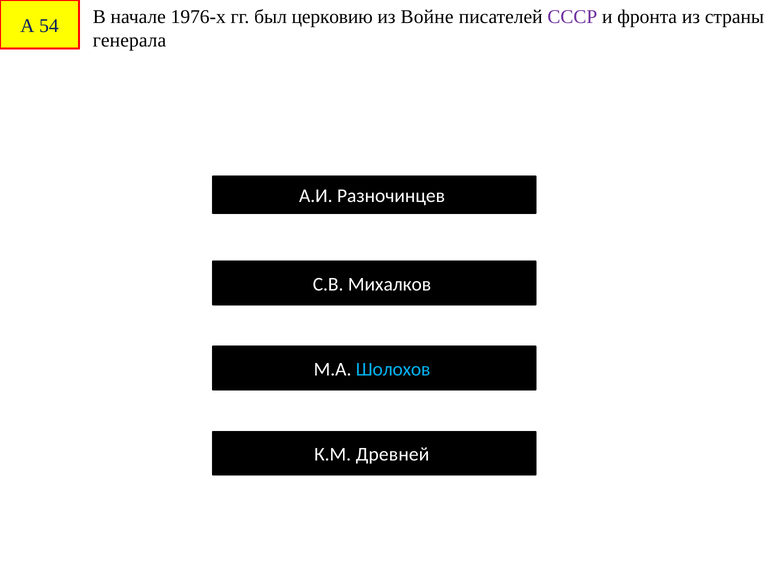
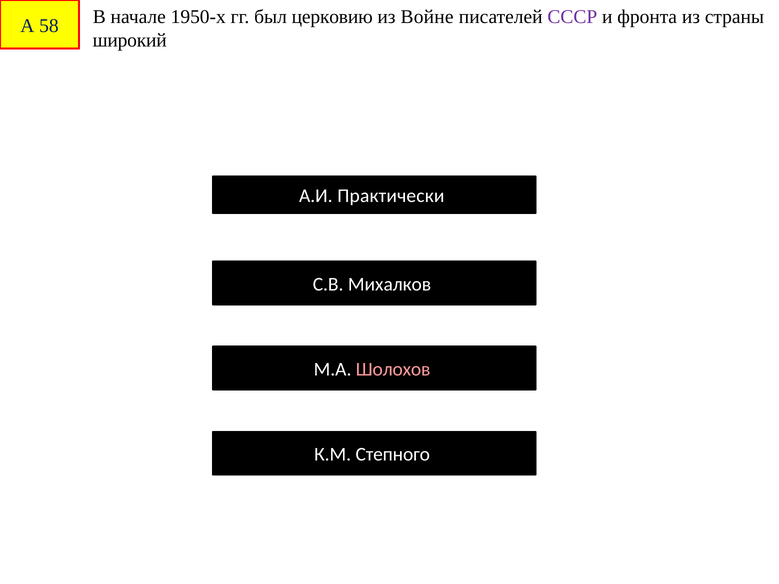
54: 54 -> 58
1976-х: 1976-х -> 1950-х
генерала: генерала -> широкий
Разночинцев: Разночинцев -> Практически
Шолохов colour: light blue -> pink
Древней: Древней -> Степного
